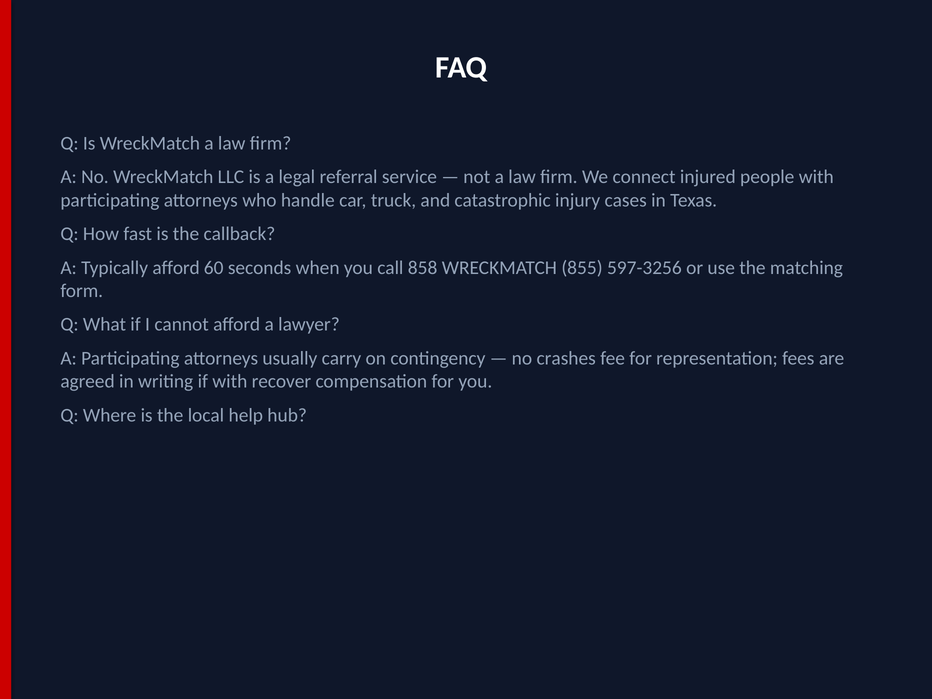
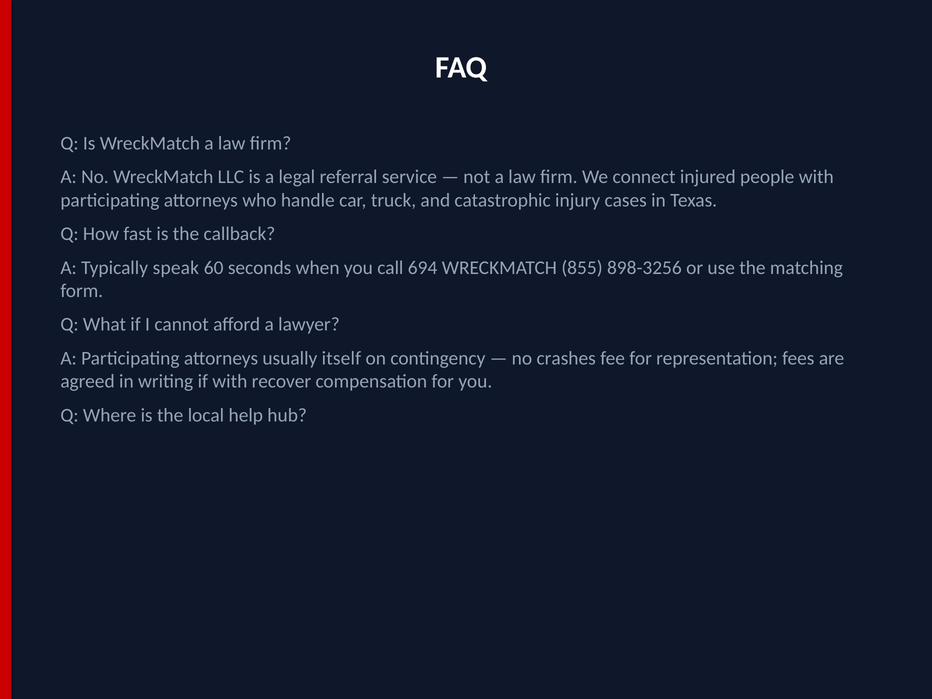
Typically afford: afford -> speak
858: 858 -> 694
597-3256: 597-3256 -> 898-3256
carry: carry -> itself
